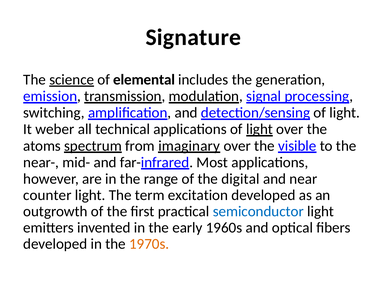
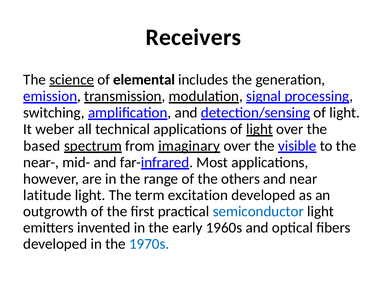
Signature: Signature -> Receivers
atoms: atoms -> based
digital: digital -> others
counter: counter -> latitude
1970s colour: orange -> blue
